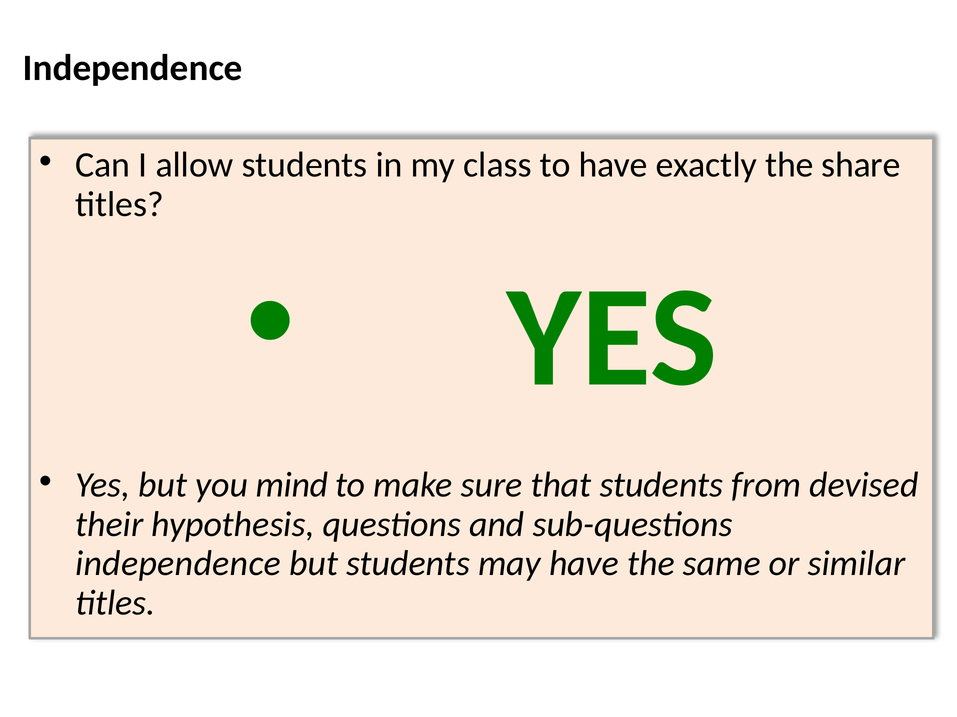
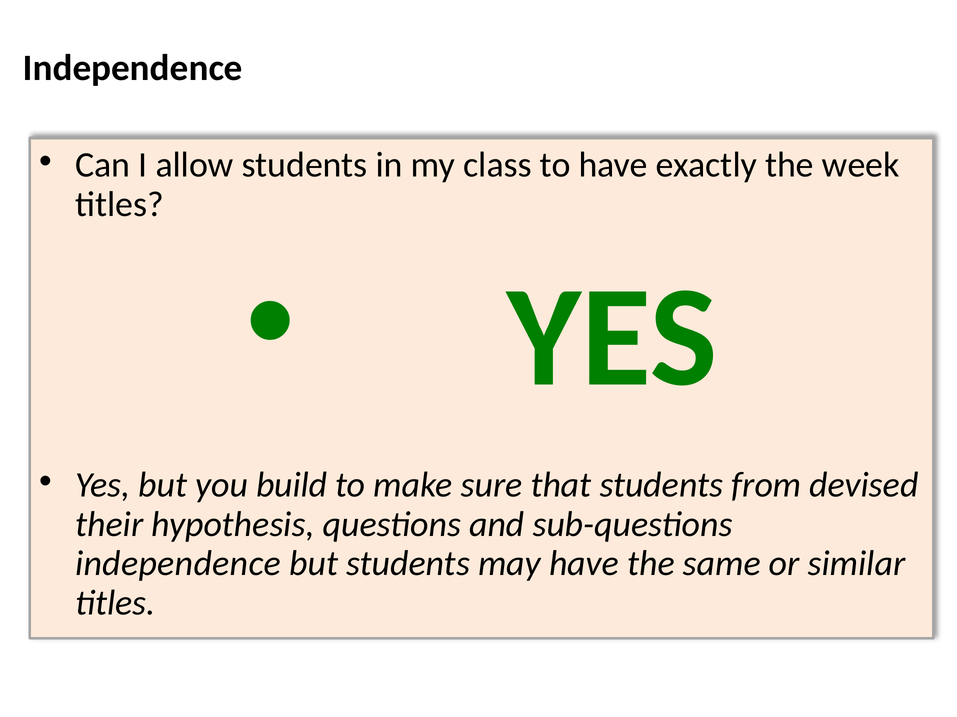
share: share -> week
mind: mind -> build
